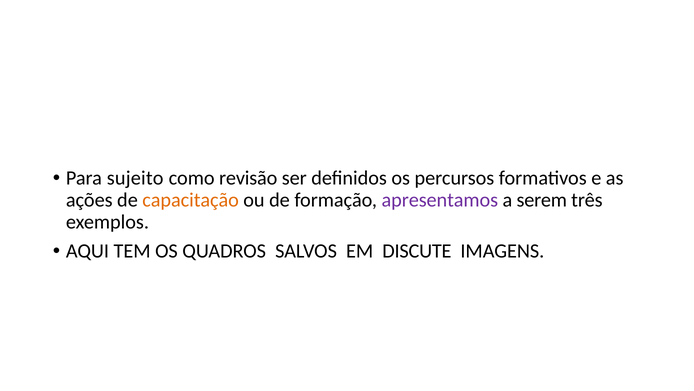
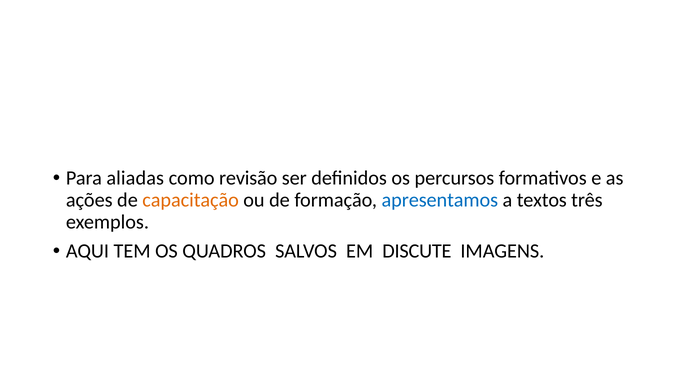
sujeito: sujeito -> aliadas
apresentamos colour: purple -> blue
serem: serem -> textos
